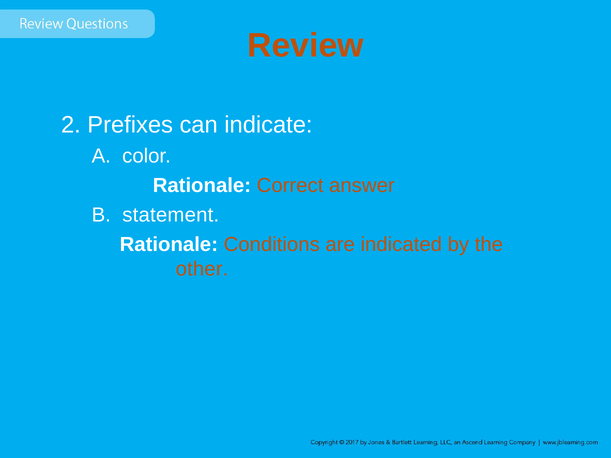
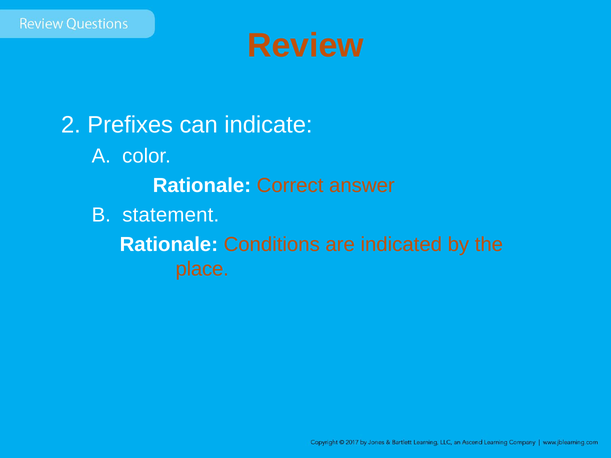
other: other -> place
